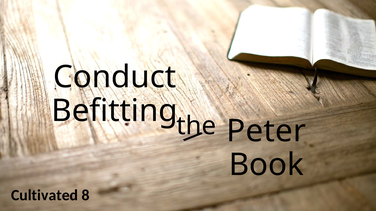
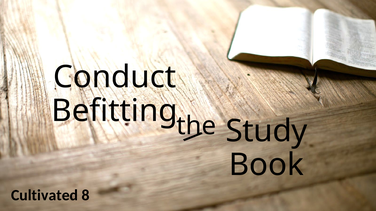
Peter: Peter -> Study
